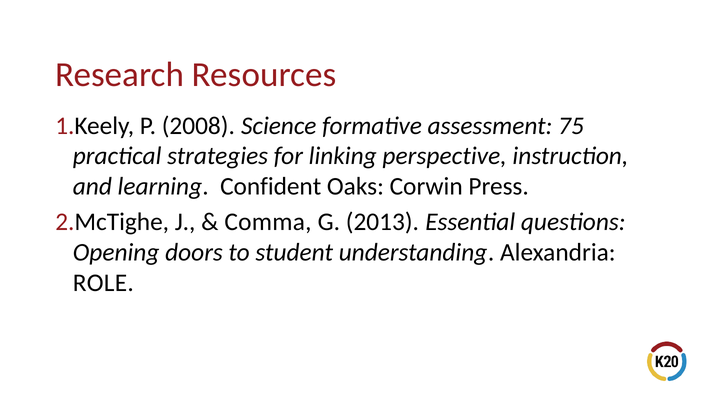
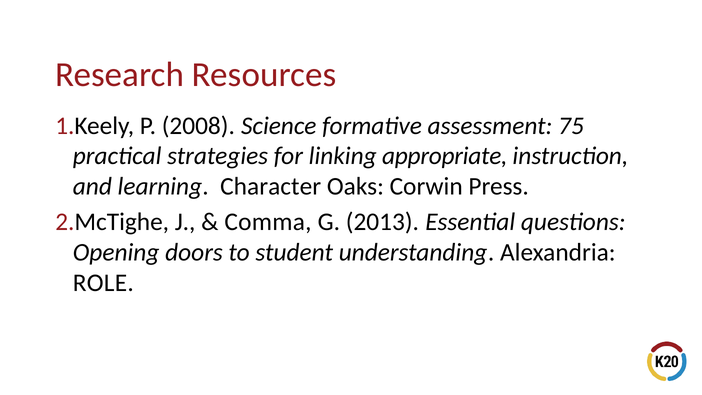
perspective: perspective -> appropriate
Confident: Confident -> Character
